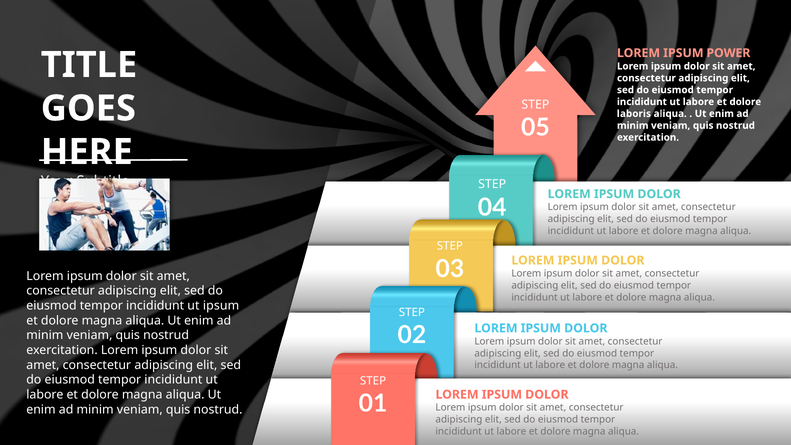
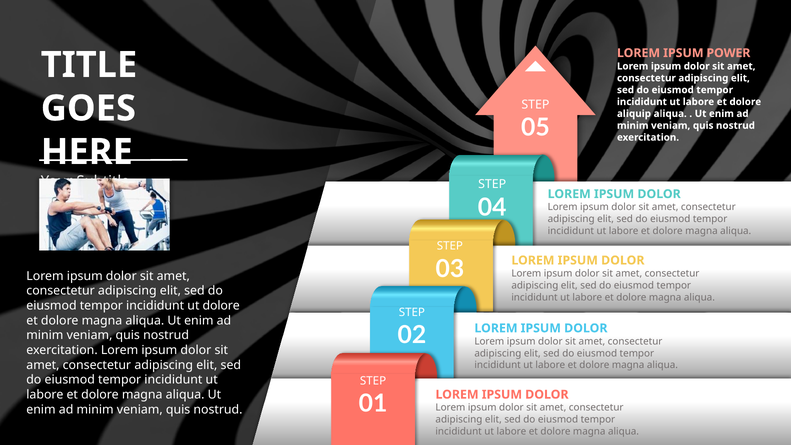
laboris: laboris -> aliquip
ut ipsum: ipsum -> dolore
